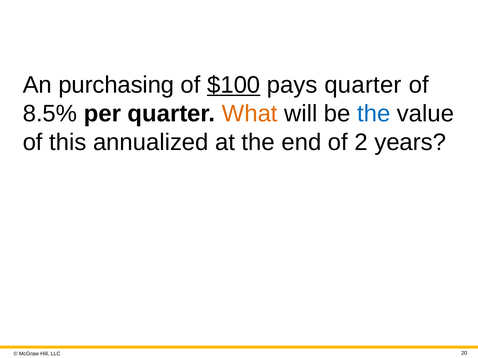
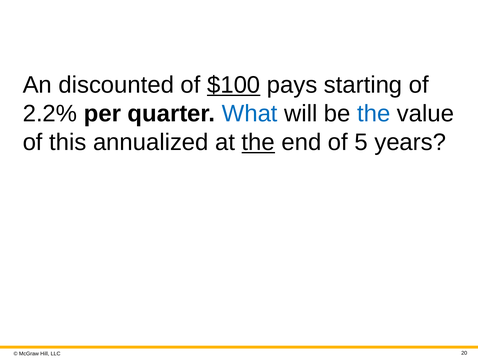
purchasing: purchasing -> discounted
pays quarter: quarter -> starting
8.5%: 8.5% -> 2.2%
What colour: orange -> blue
the at (258, 142) underline: none -> present
2: 2 -> 5
